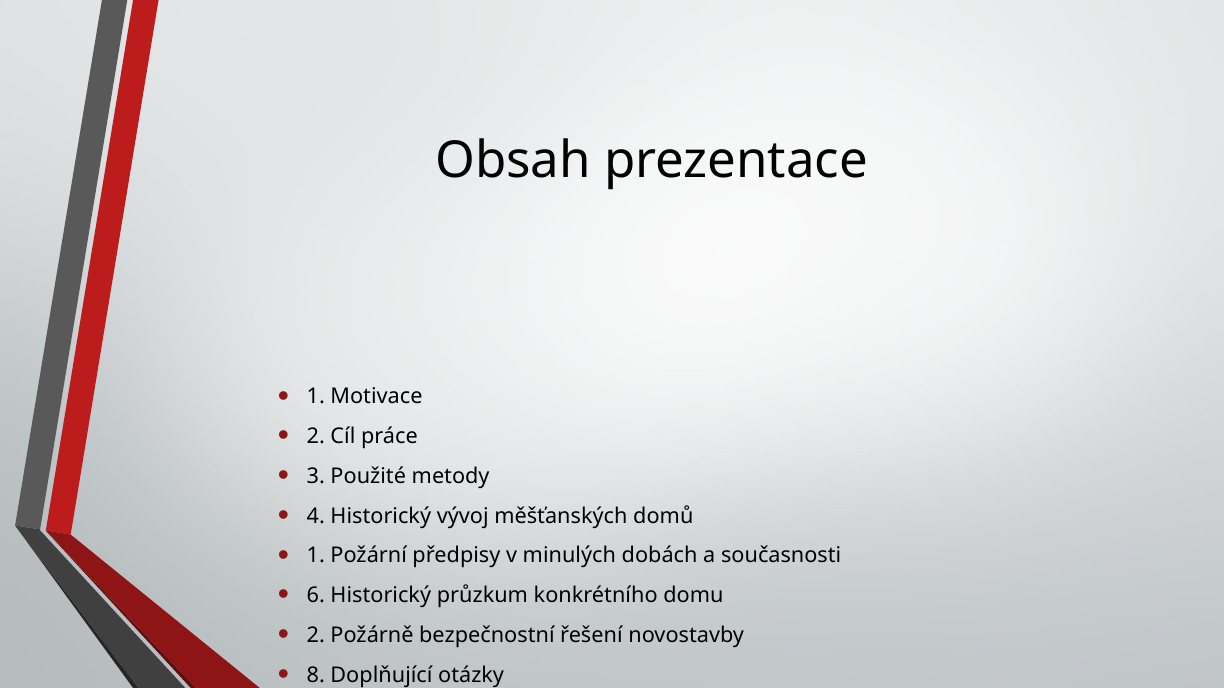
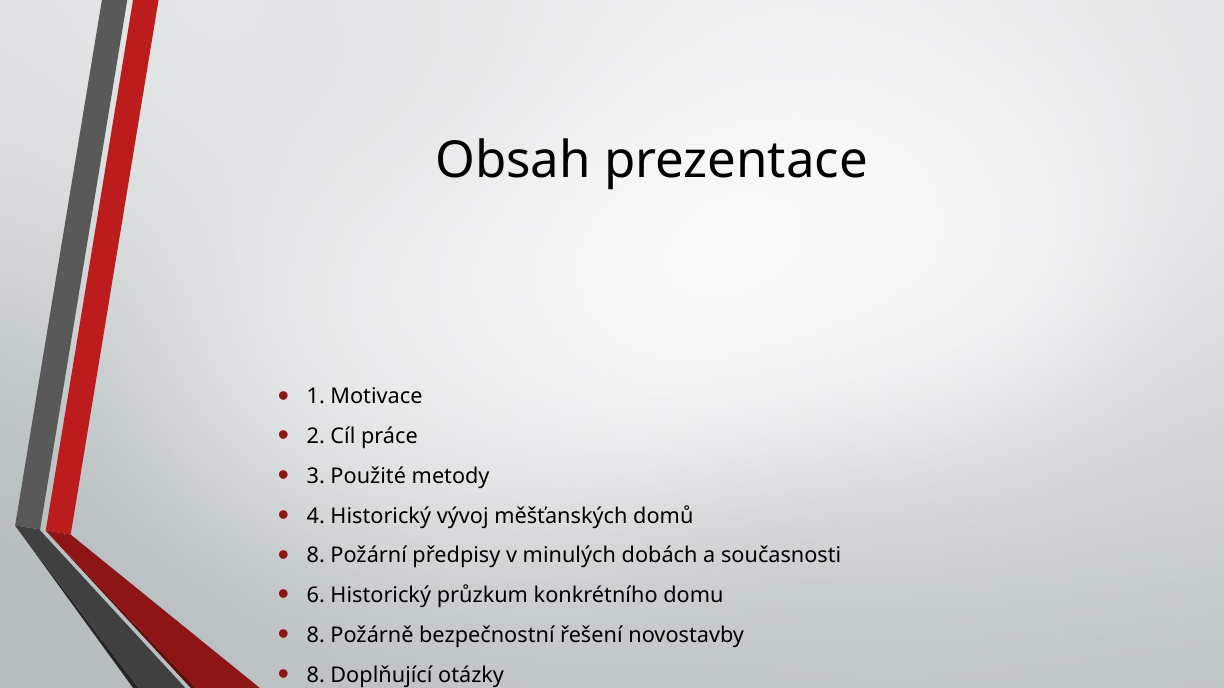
1 at (316, 556): 1 -> 8
2 at (316, 636): 2 -> 8
